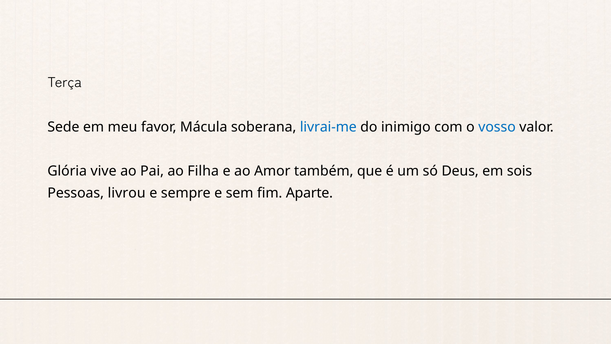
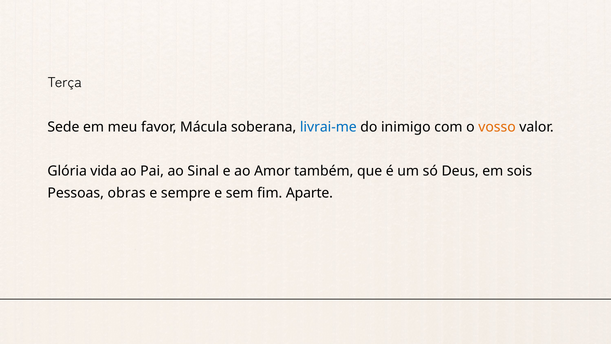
vosso colour: blue -> orange
vive: vive -> vida
Filha: Filha -> Sinal
livrou: livrou -> obras
